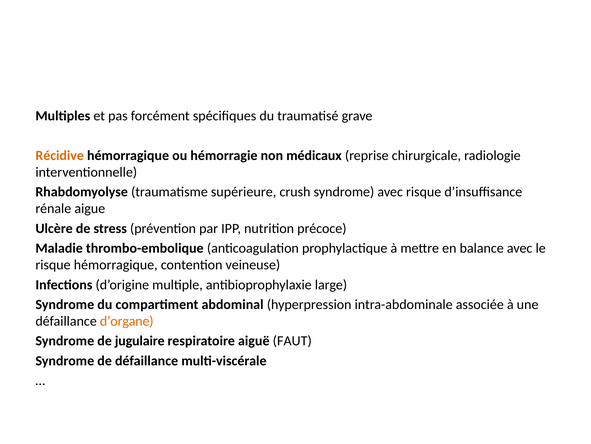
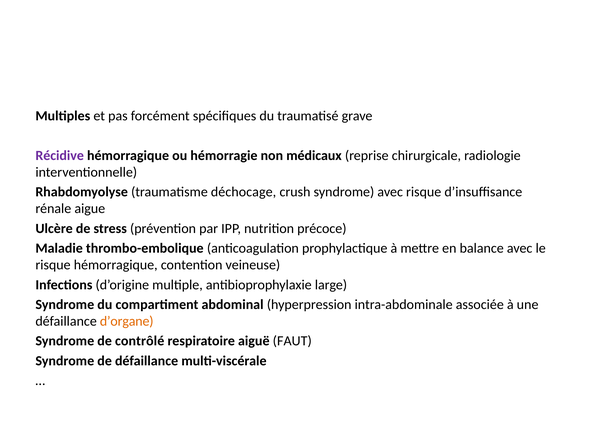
Récidive colour: orange -> purple
supérieure: supérieure -> déchocage
jugulaire: jugulaire -> contrôlé
